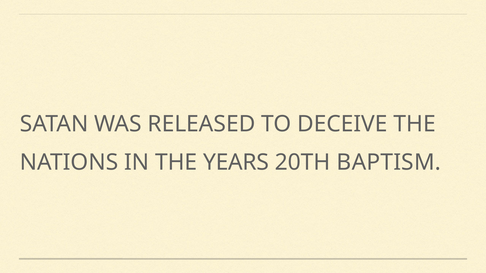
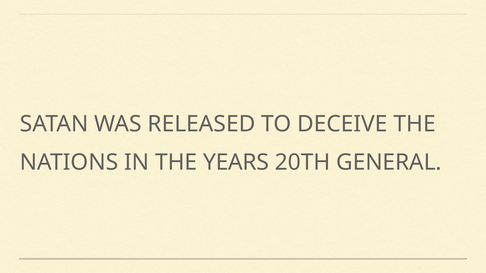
BAPTISM: BAPTISM -> GENERAL
